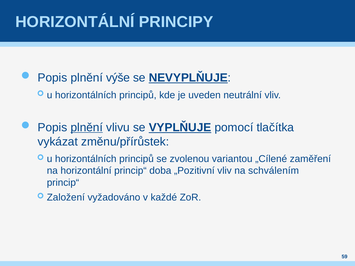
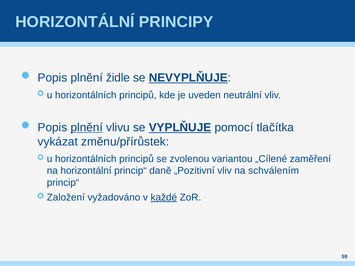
výše: výše -> židle
doba: doba -> daně
každé underline: none -> present
